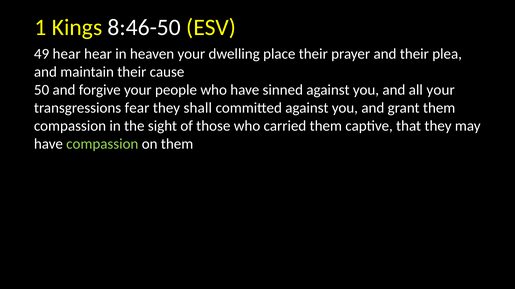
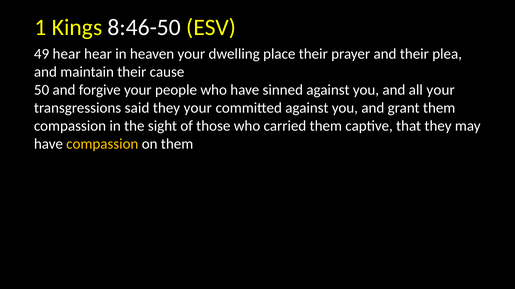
fear: fear -> said
they shall: shall -> your
compassion at (102, 144) colour: light green -> yellow
